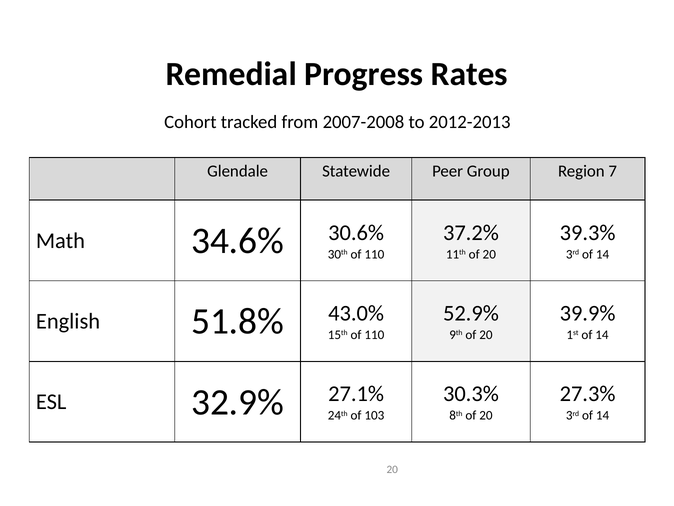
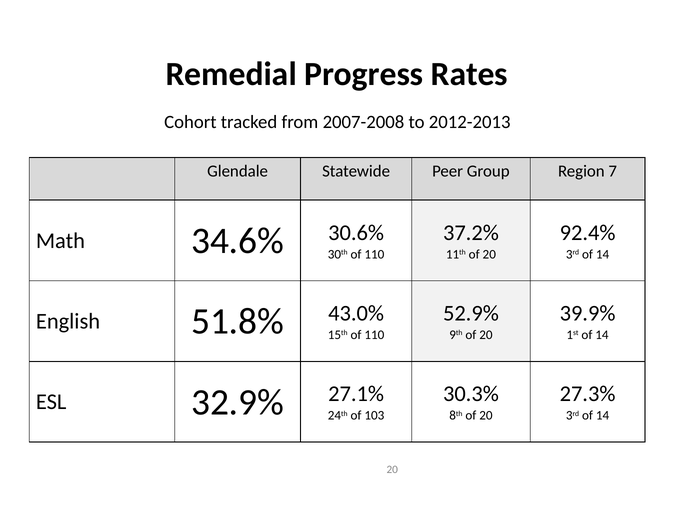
39.3%: 39.3% -> 92.4%
